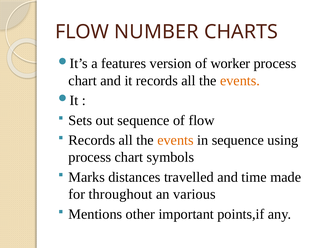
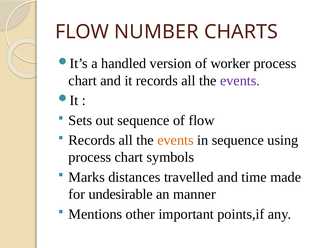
features: features -> handled
events at (240, 81) colour: orange -> purple
throughout: throughout -> undesirable
various: various -> manner
